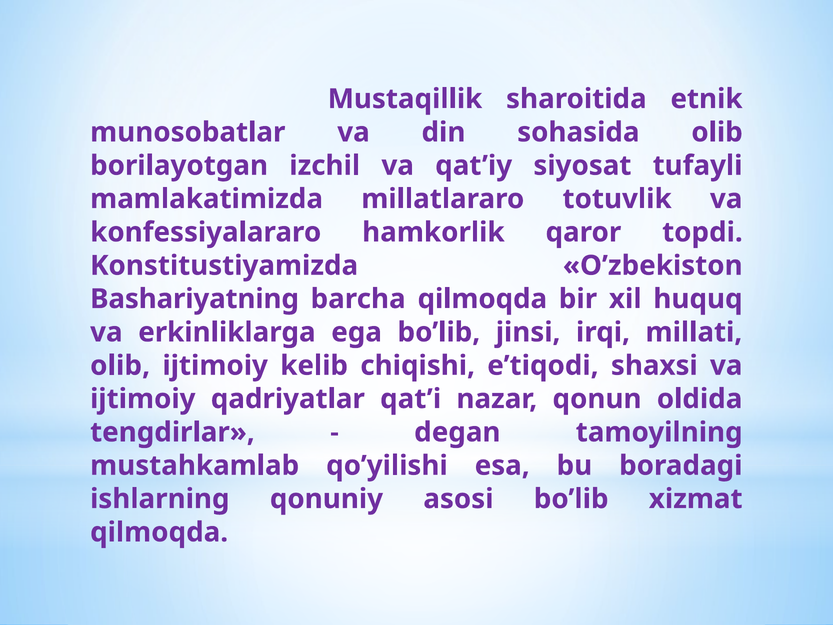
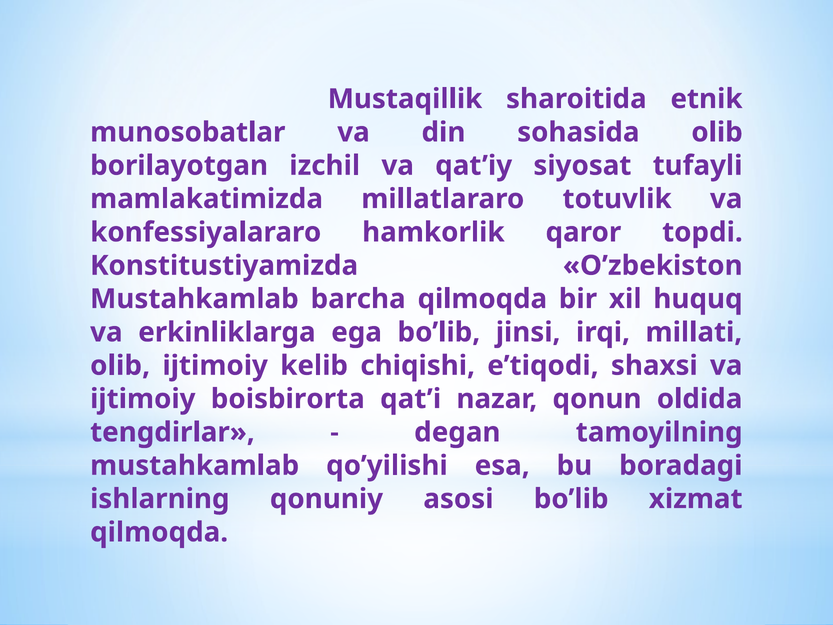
Bashariyatning at (195, 299): Bashariyatning -> Mustahkamlab
qadriyatlar: qadriyatlar -> boisbirorta
